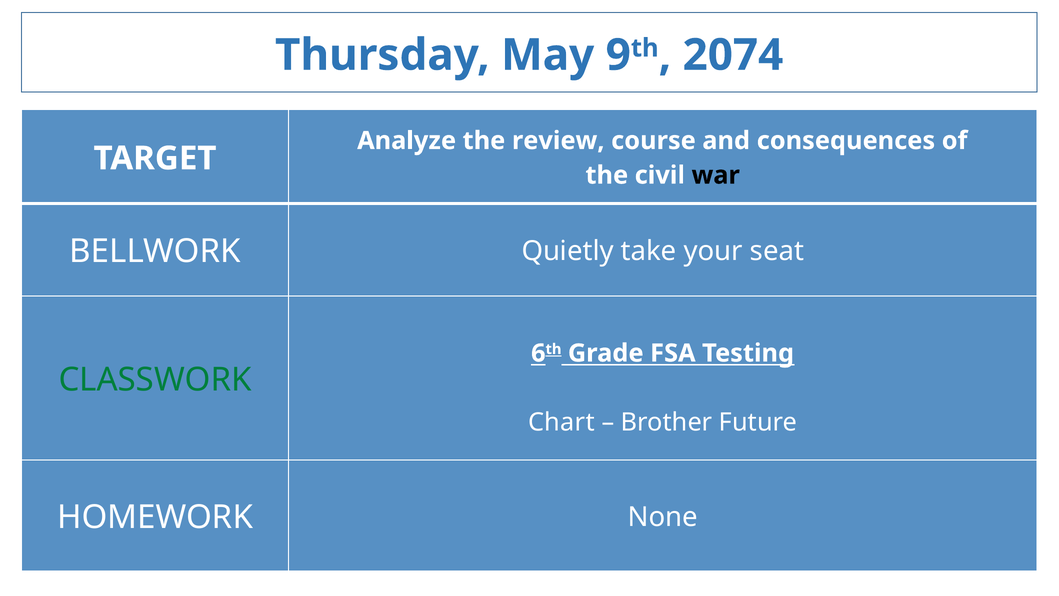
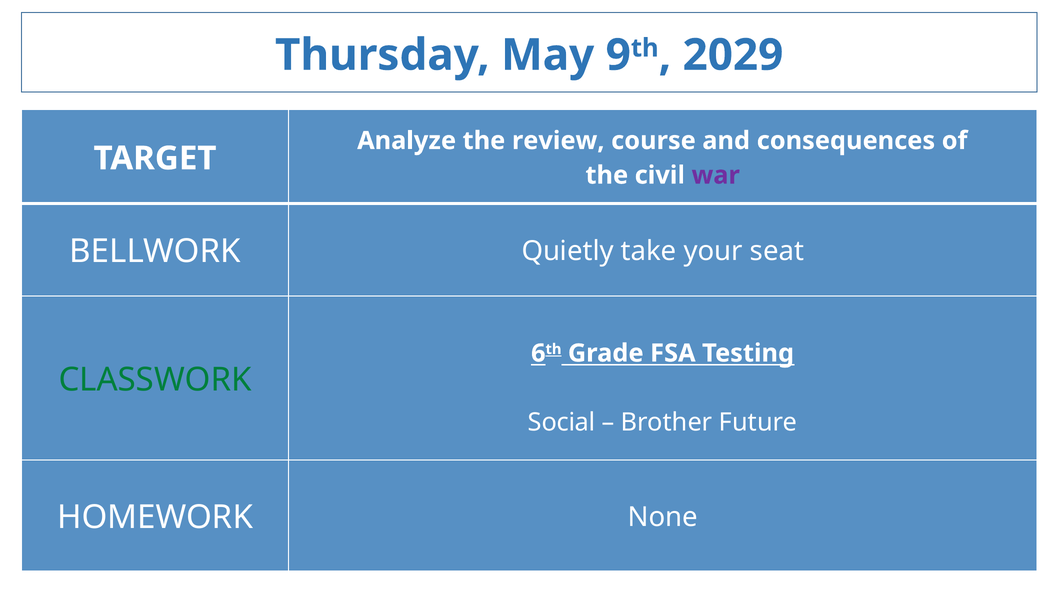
2074: 2074 -> 2029
war colour: black -> purple
Chart: Chart -> Social
